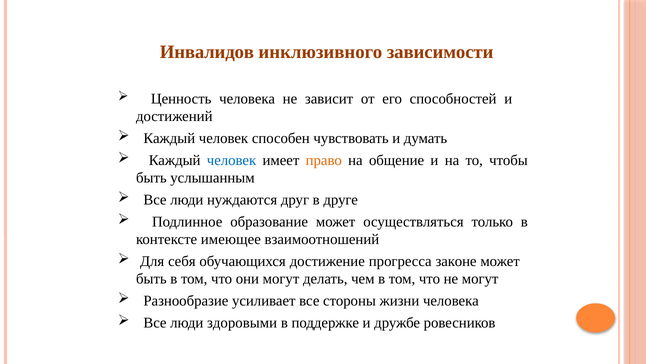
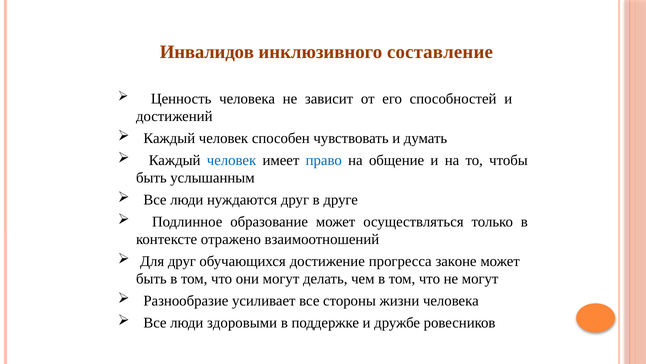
зависимости: зависимости -> составление
право colour: orange -> blue
имеющее: имеющее -> отражено
Для себя: себя -> друг
